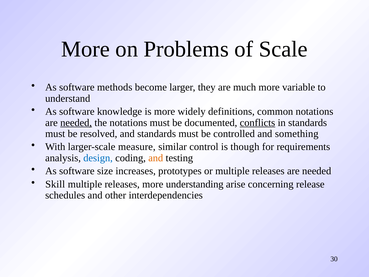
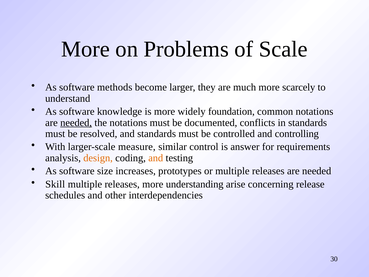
variable: variable -> scarcely
definitions: definitions -> foundation
conflicts underline: present -> none
something: something -> controlling
though: though -> answer
design colour: blue -> orange
